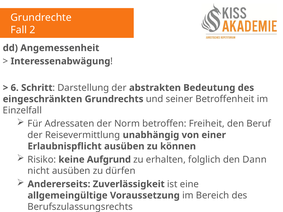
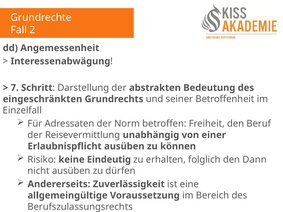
6: 6 -> 7
Aufgrund: Aufgrund -> Eindeutig
